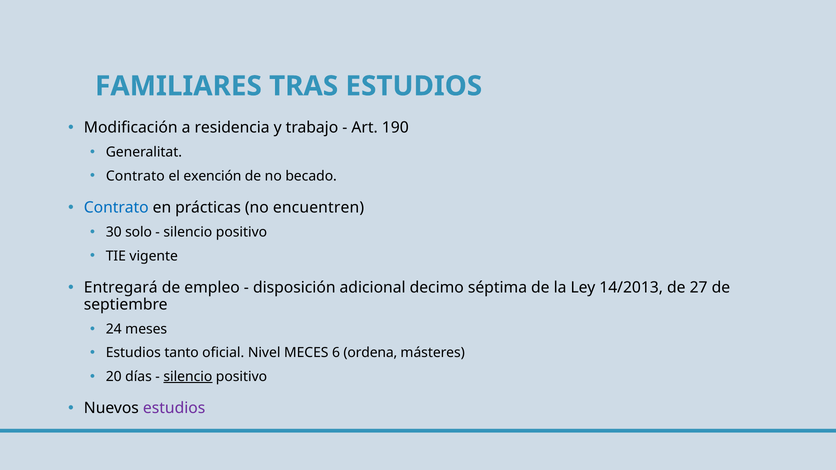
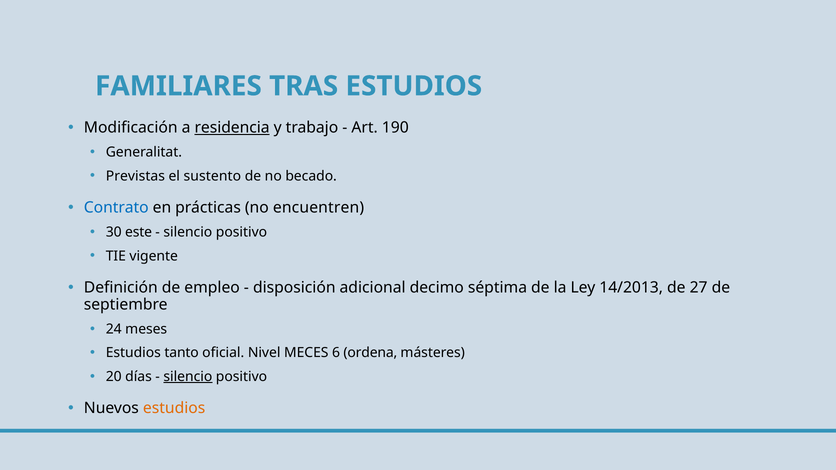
residencia underline: none -> present
Contrato at (135, 176): Contrato -> Previstas
exención: exención -> sustento
solo: solo -> este
Entregará: Entregará -> Definición
estudios at (174, 408) colour: purple -> orange
